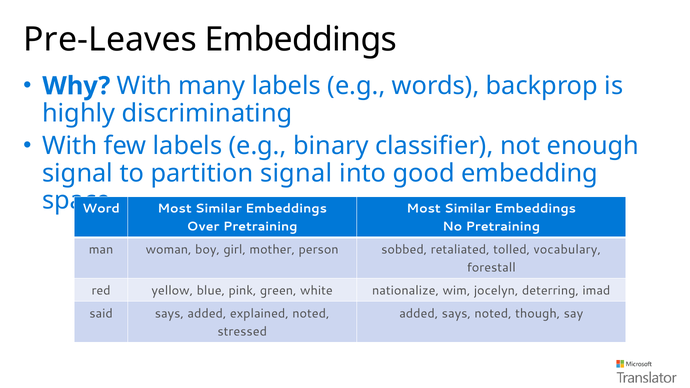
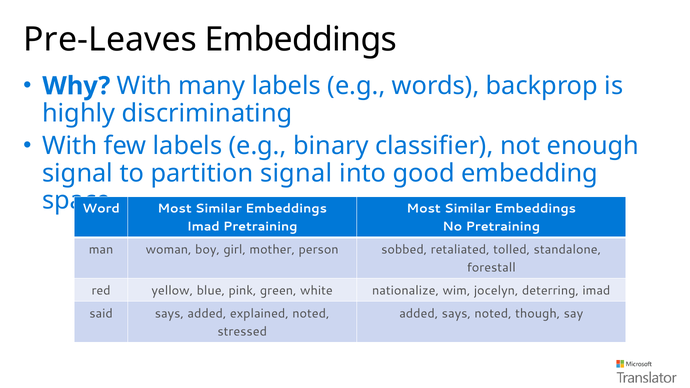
Over at (203, 227): Over -> Imad
vocabulary: vocabulary -> standalone
